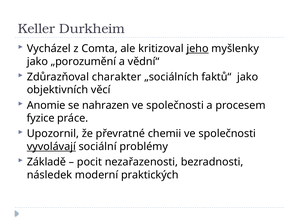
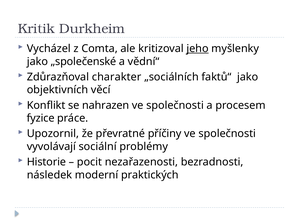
Keller: Keller -> Kritik
„porozumění: „porozumění -> „společenské
Anomie: Anomie -> Konflikt
chemii: chemii -> příčiny
vyvolávají underline: present -> none
Základě: Základě -> Historie
